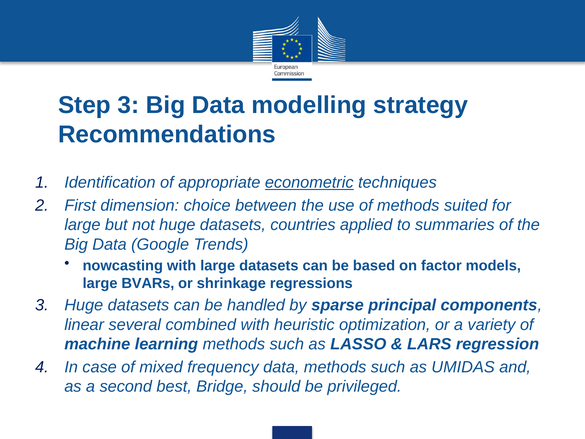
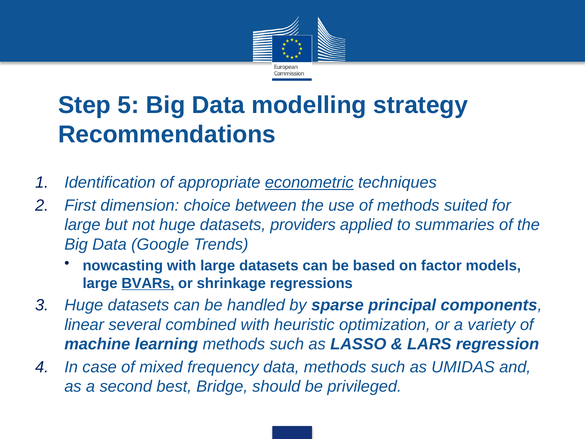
Step 3: 3 -> 5
countries: countries -> providers
BVARs underline: none -> present
